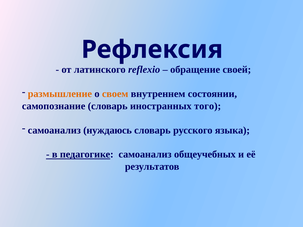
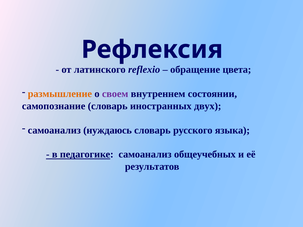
своей: своей -> цвета
своем colour: orange -> purple
того: того -> двух
